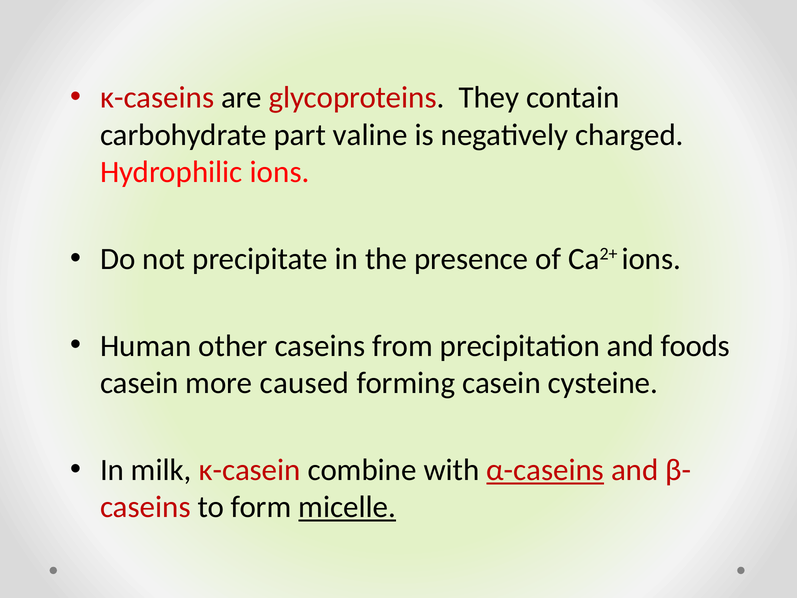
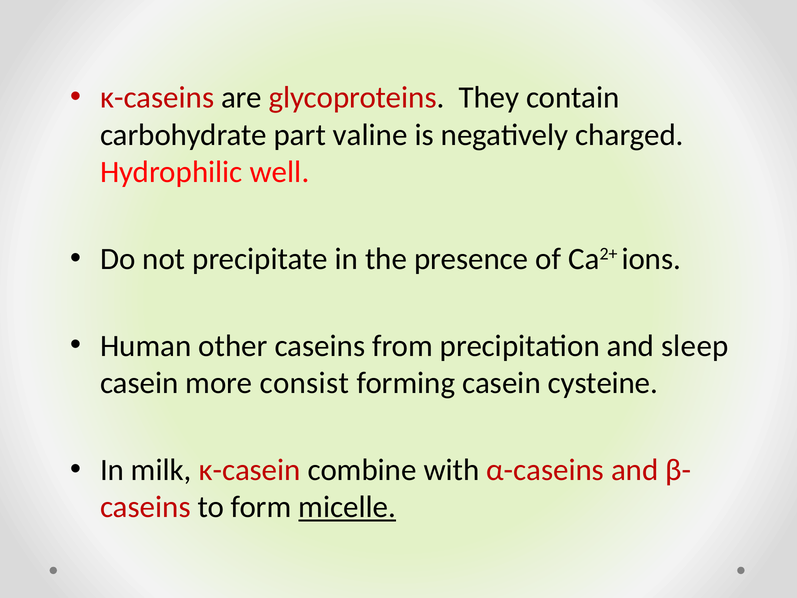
Hydrophilic ions: ions -> well
foods: foods -> sleep
caused: caused -> consist
α-caseins underline: present -> none
